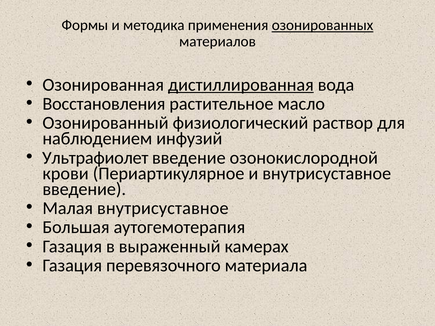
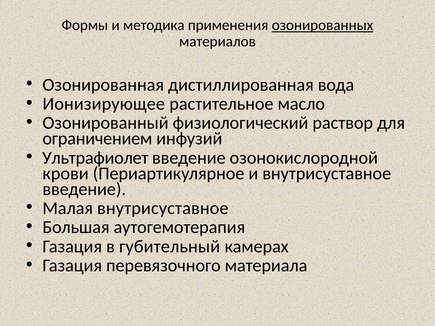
дистиллированная underline: present -> none
Восстановления: Восстановления -> Ионизирующее
наблюдением: наблюдением -> ограничением
выраженный: выраженный -> губительный
